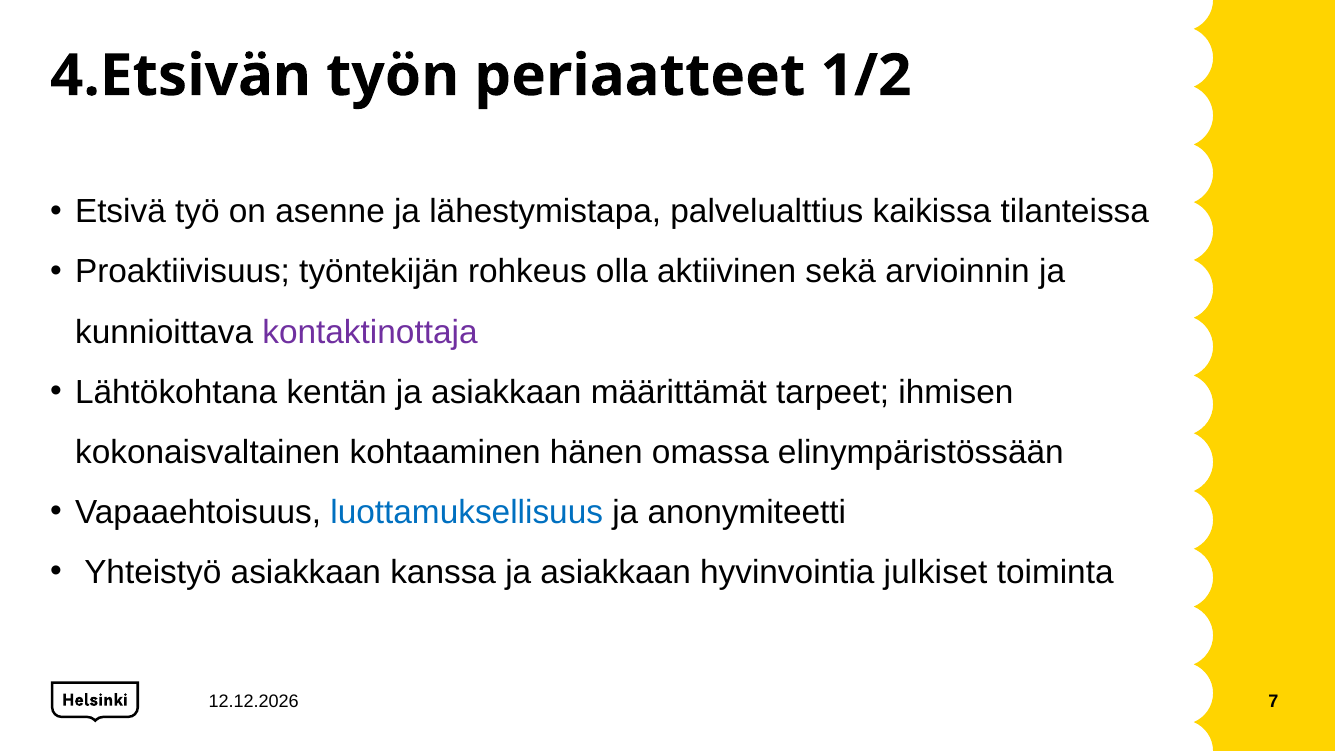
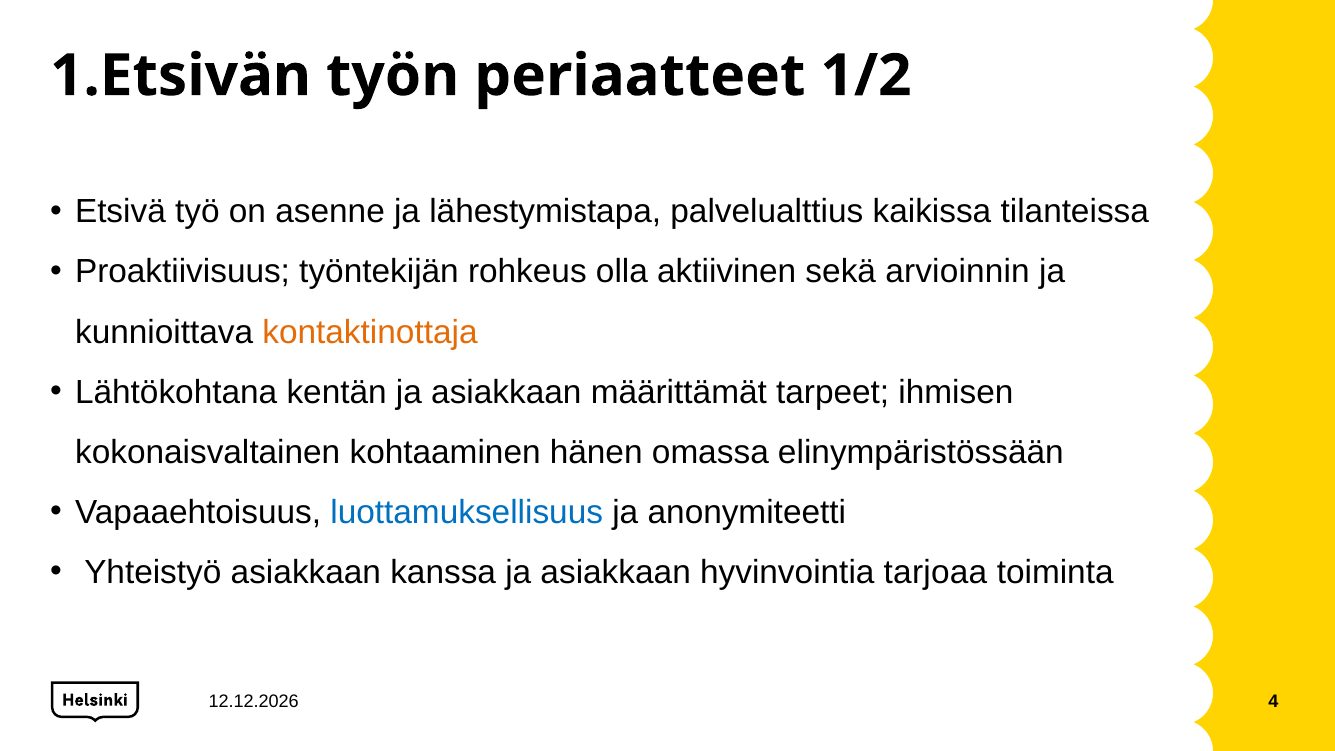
4.Etsivän: 4.Etsivän -> 1.Etsivän
kontaktinottaja colour: purple -> orange
julkiset: julkiset -> tarjoaa
7: 7 -> 4
